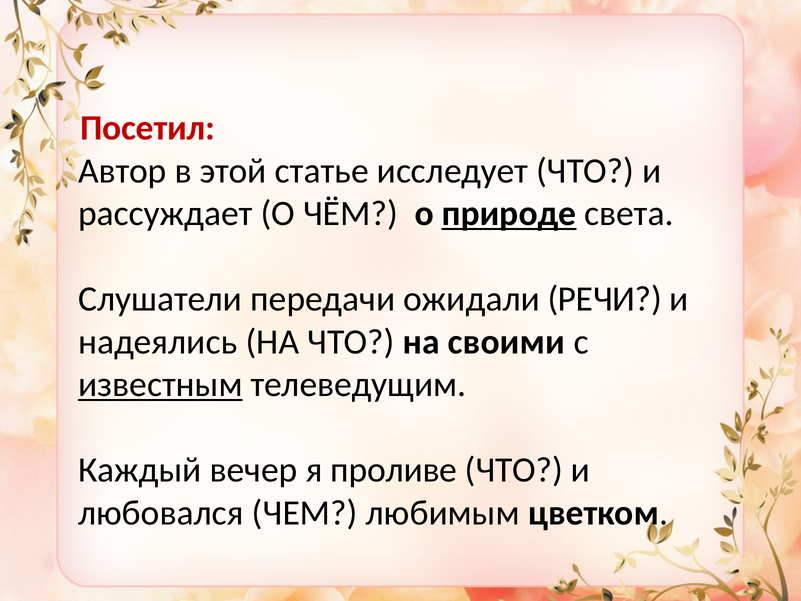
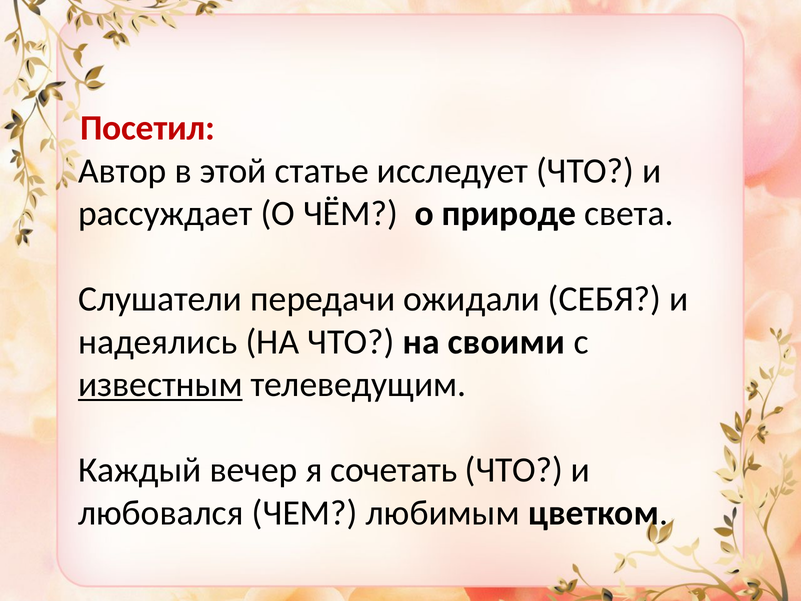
природе underline: present -> none
РЕЧИ: РЕЧИ -> СЕБЯ
проливе: проливе -> сочетать
